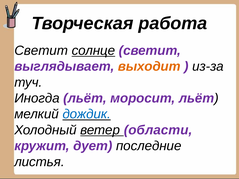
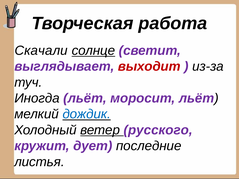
Светит at (41, 51): Светит -> Скачали
выходит colour: orange -> red
области: области -> русского
